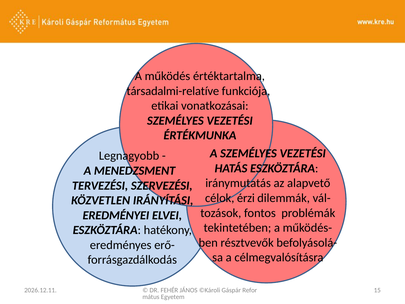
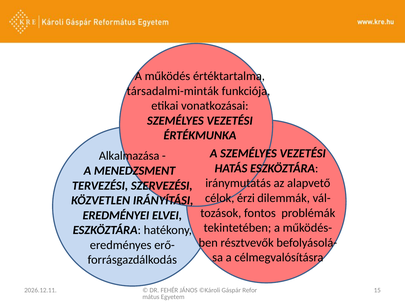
társadalmi-relatíve: társadalmi-relatíve -> társadalmi-minták
Legnagyobb: Legnagyobb -> Alkalmazása
